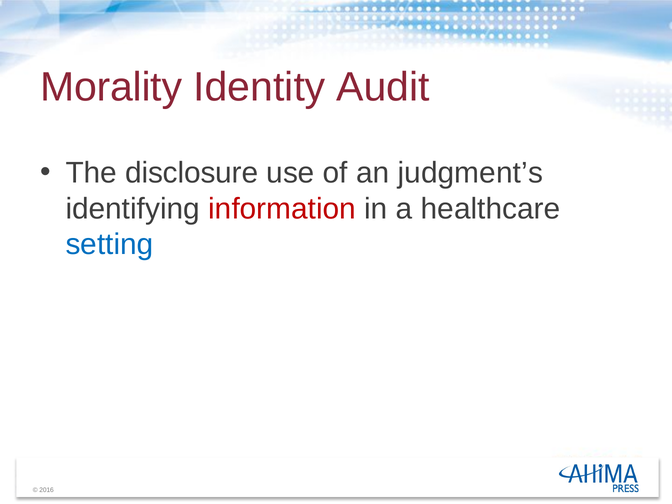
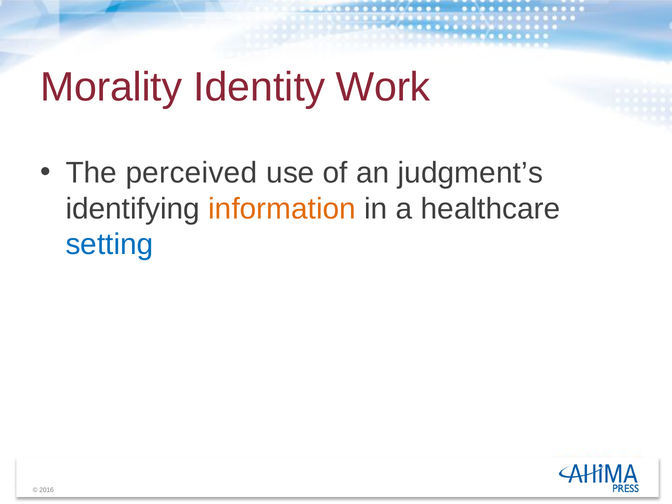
Audit: Audit -> Work
disclosure: disclosure -> perceived
information colour: red -> orange
